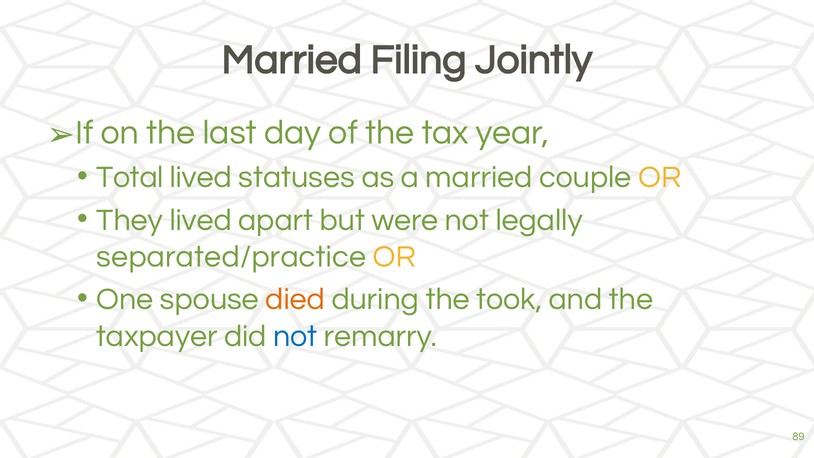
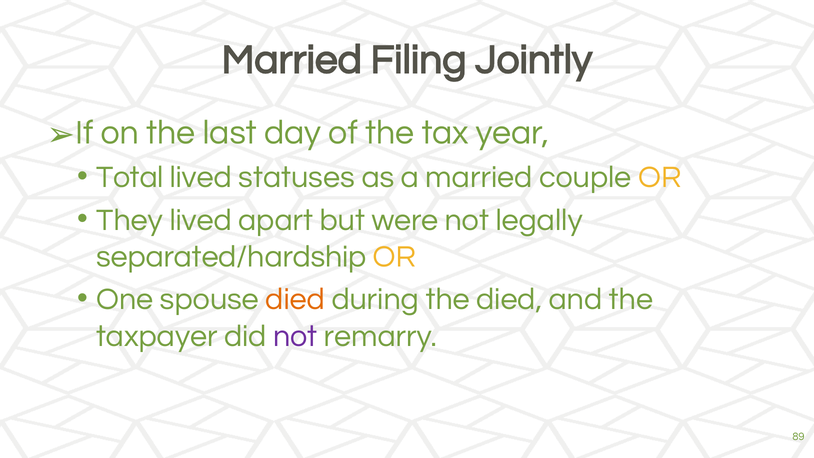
separated/practice: separated/practice -> separated/hardship
the took: took -> died
not at (295, 336) colour: blue -> purple
